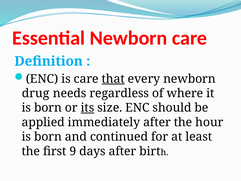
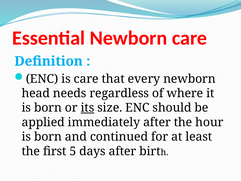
that underline: present -> none
drug: drug -> head
9: 9 -> 5
